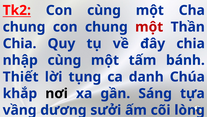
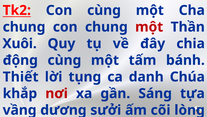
Chia at (20, 43): Chia -> Xuôi
nhập: nhập -> động
nơi colour: black -> red
